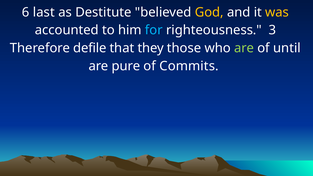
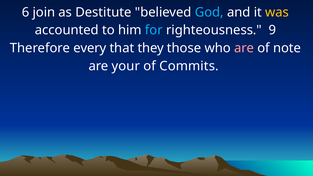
last: last -> join
God colour: yellow -> light blue
3: 3 -> 9
defile: defile -> every
are at (244, 48) colour: light green -> pink
until: until -> note
pure: pure -> your
